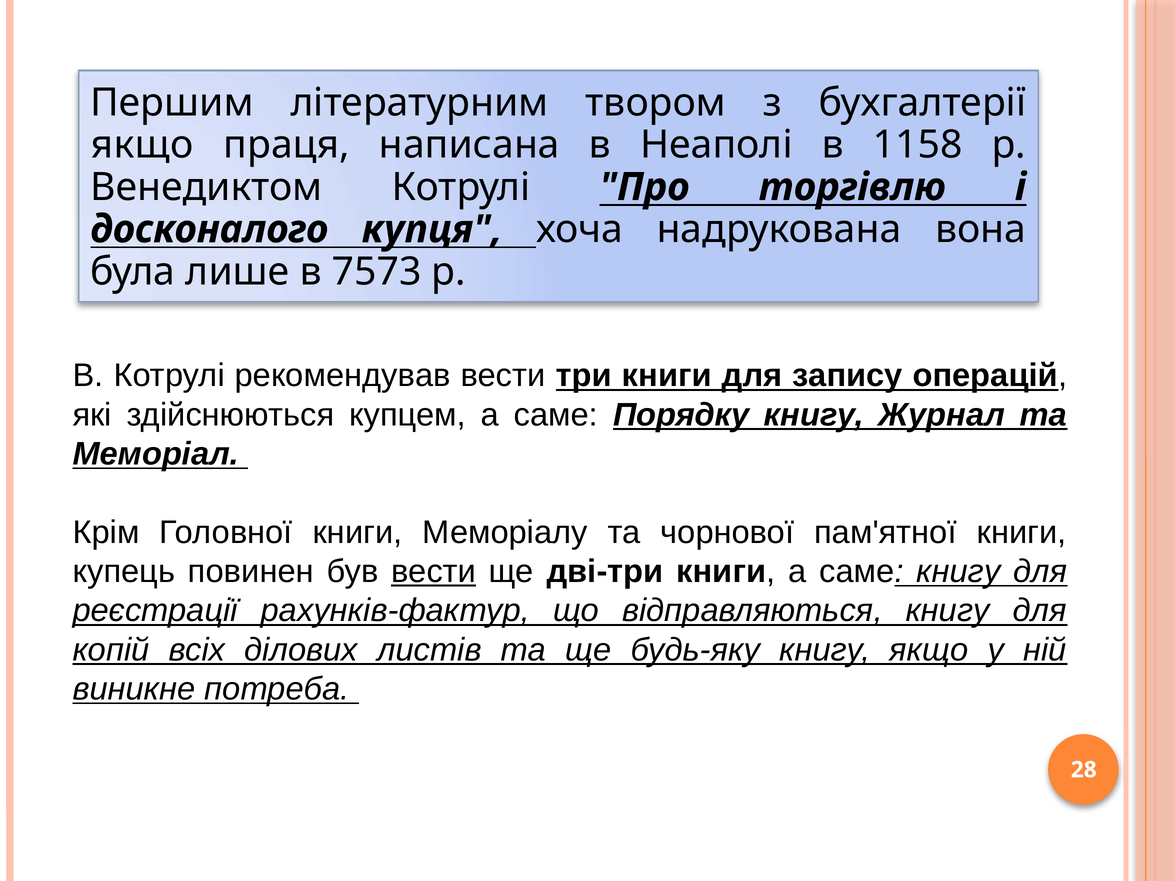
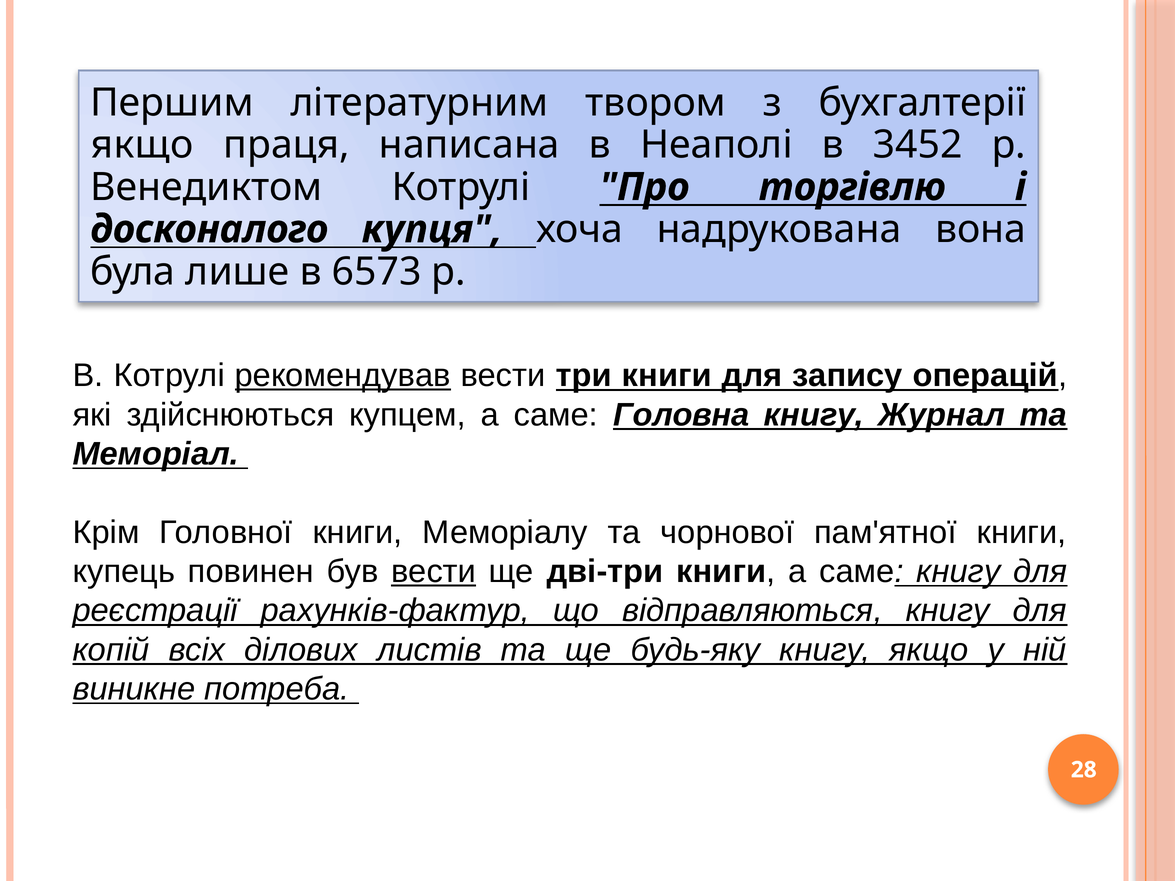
1158: 1158 -> 3452
7573: 7573 -> 6573
рекомендував underline: none -> present
Порядку: Порядку -> Головна
